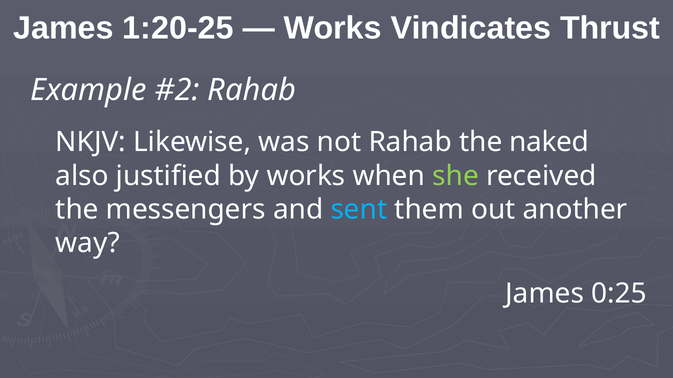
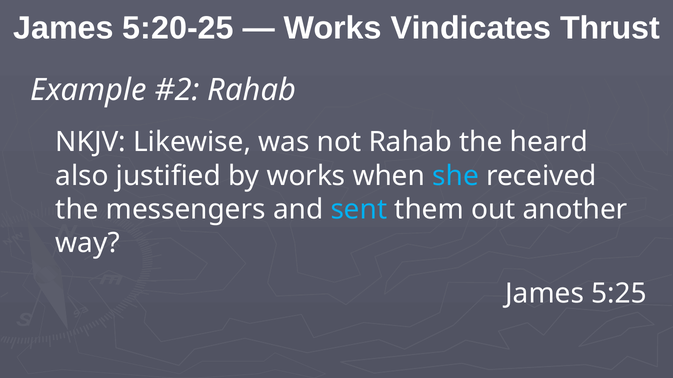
1:20-25: 1:20-25 -> 5:20-25
naked: naked -> heard
she colour: light green -> light blue
0:25: 0:25 -> 5:25
